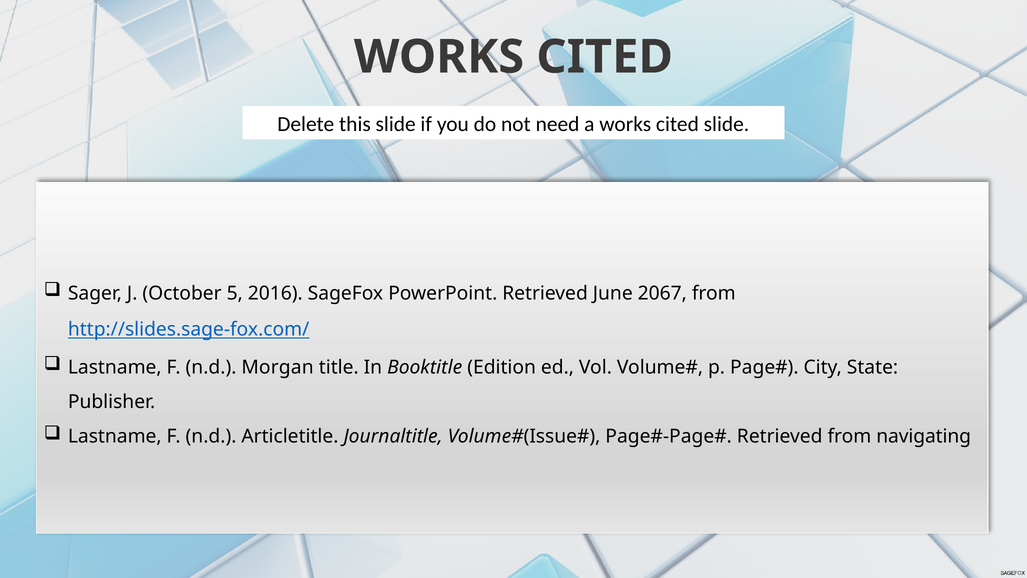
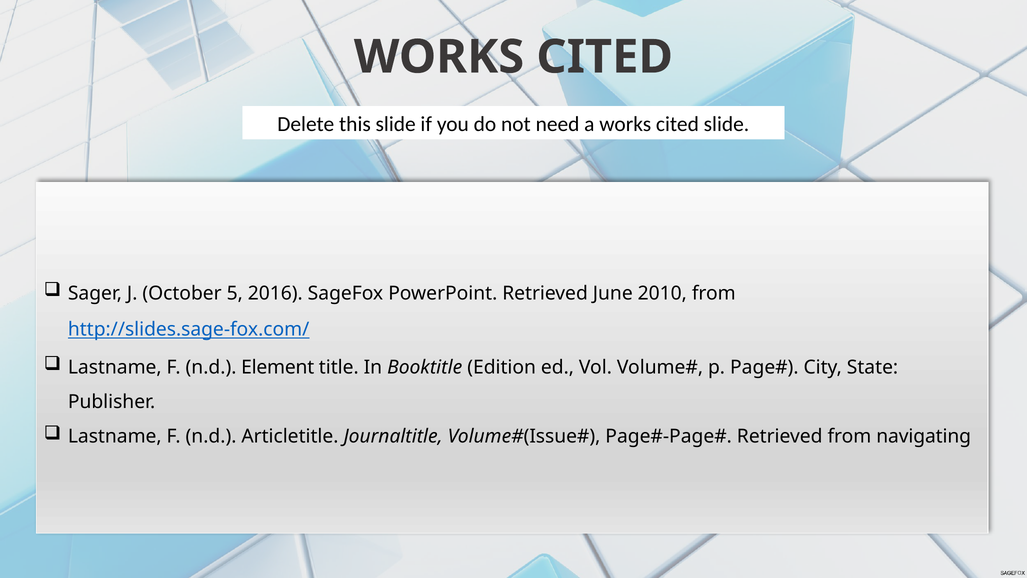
2067: 2067 -> 2010
Morgan: Morgan -> Element
